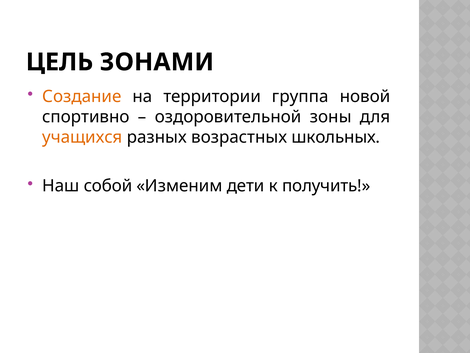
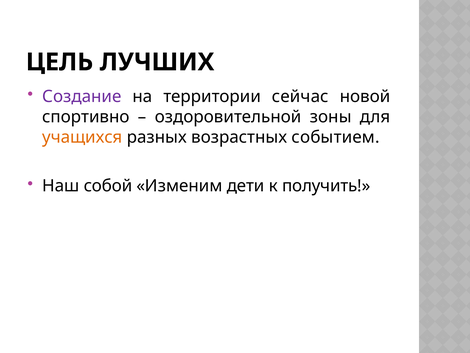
ЗОНАМИ: ЗОНАМИ -> ЛУЧШИХ
Создание colour: orange -> purple
группа: группа -> сейчас
школьных: школьных -> событием
